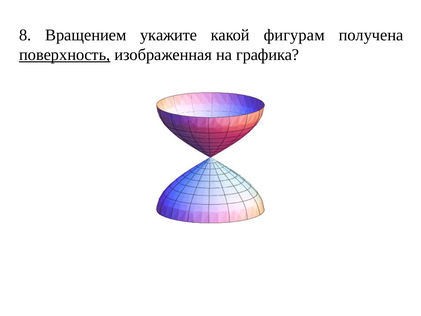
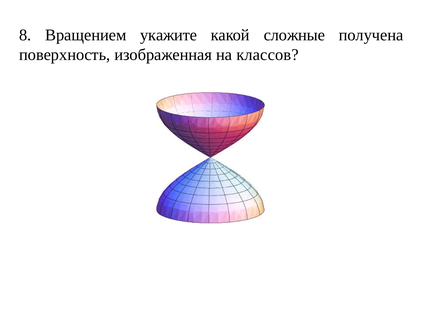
фигурам: фигурам -> сложные
поверхность underline: present -> none
графика: графика -> классов
